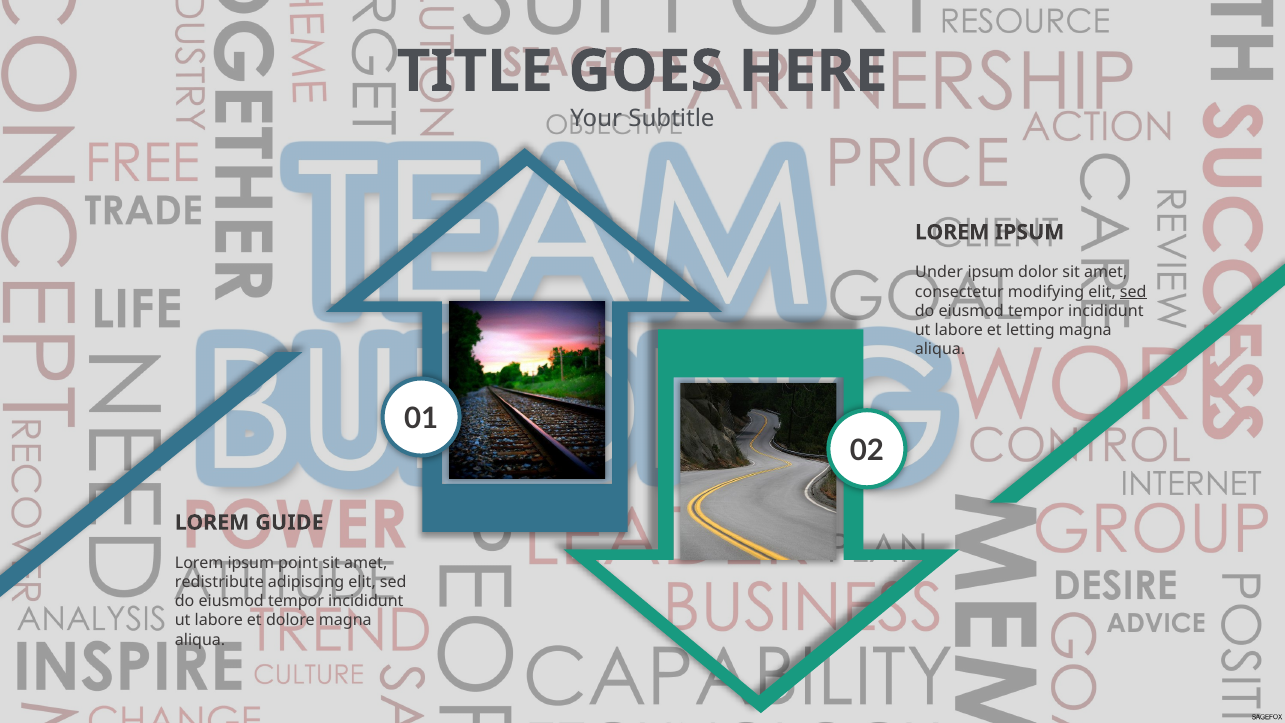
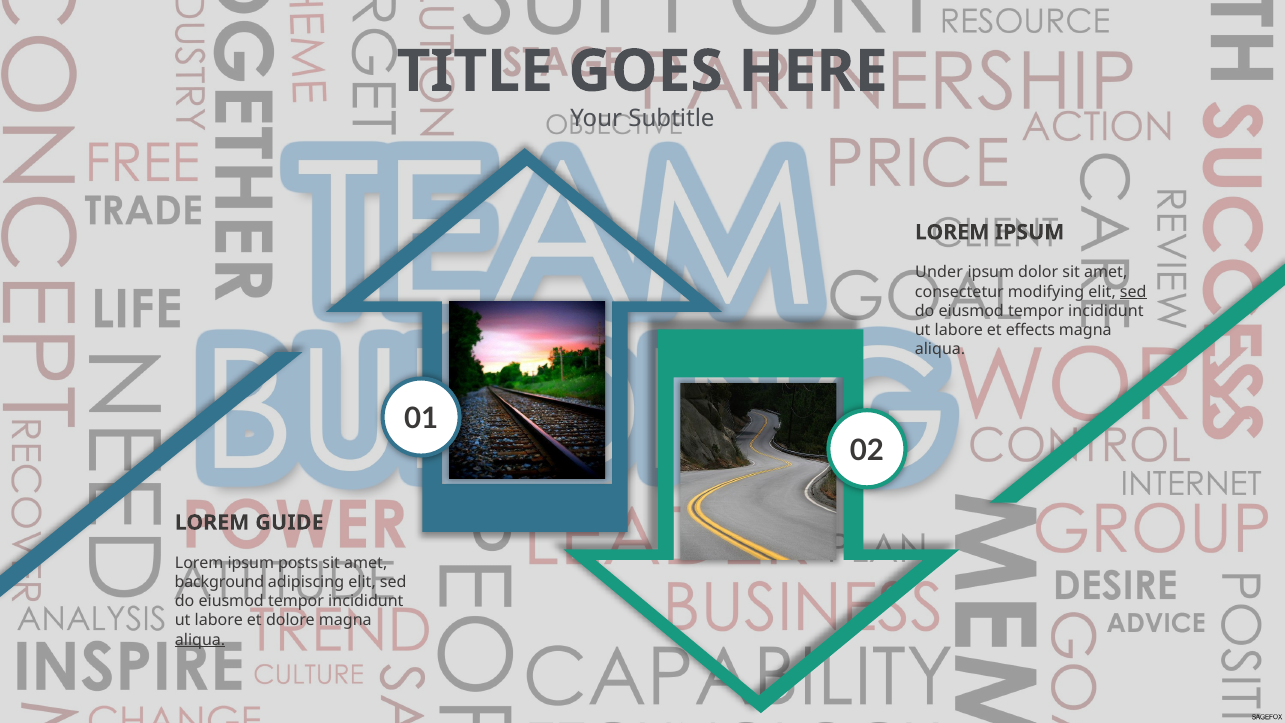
letting: letting -> effects
point: point -> posts
redistribute: redistribute -> background
aliqua at (200, 640) underline: none -> present
